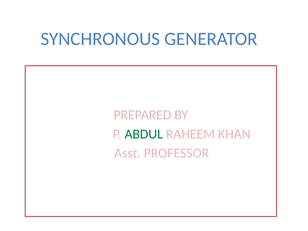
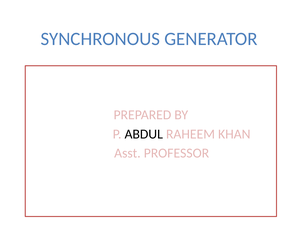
ABDUL colour: green -> black
